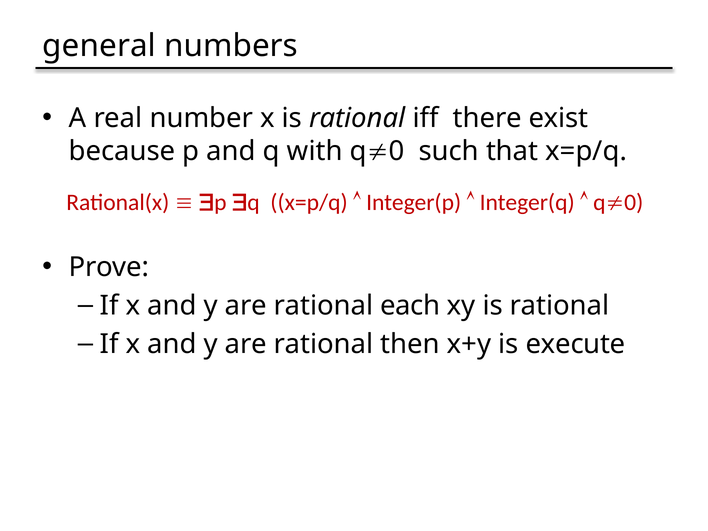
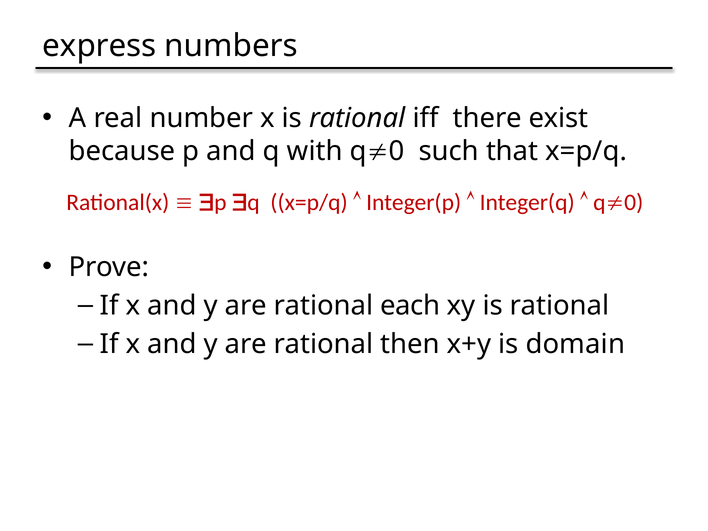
general: general -> express
execute: execute -> domain
